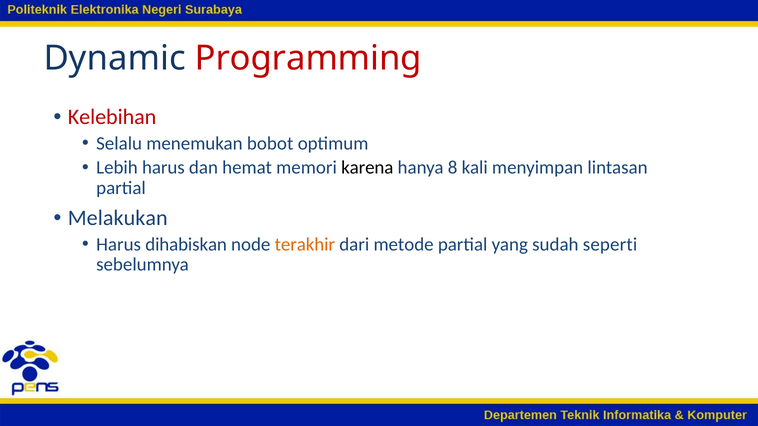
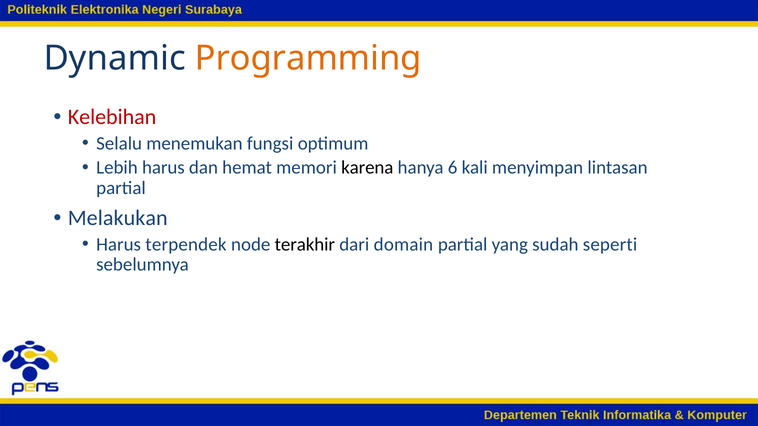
Programming colour: red -> orange
bobot: bobot -> fungsi
8: 8 -> 6
dihabiskan: dihabiskan -> terpendek
terakhir colour: orange -> black
metode: metode -> domain
